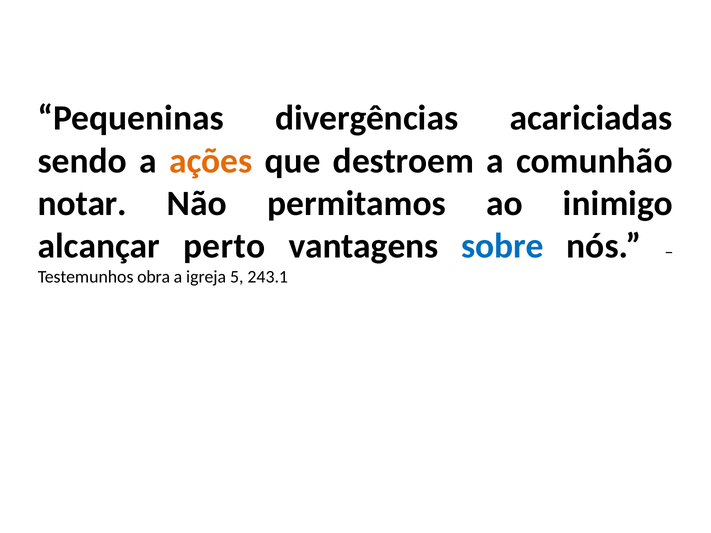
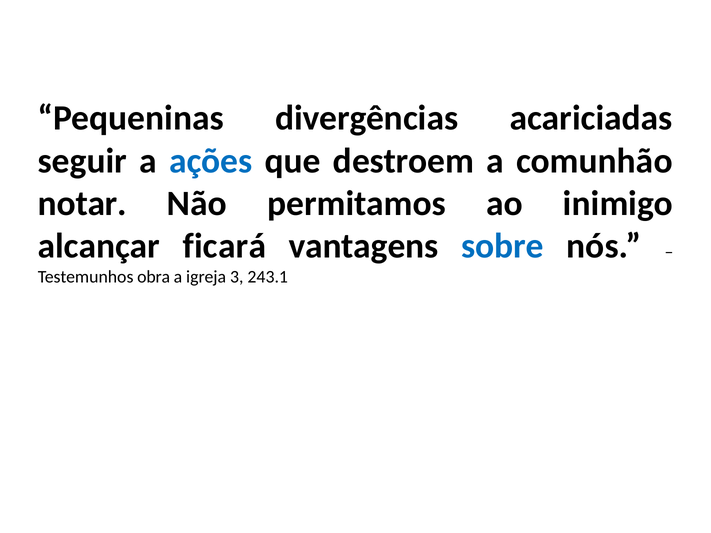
sendo: sendo -> seguir
ações colour: orange -> blue
perto: perto -> ficará
5: 5 -> 3
